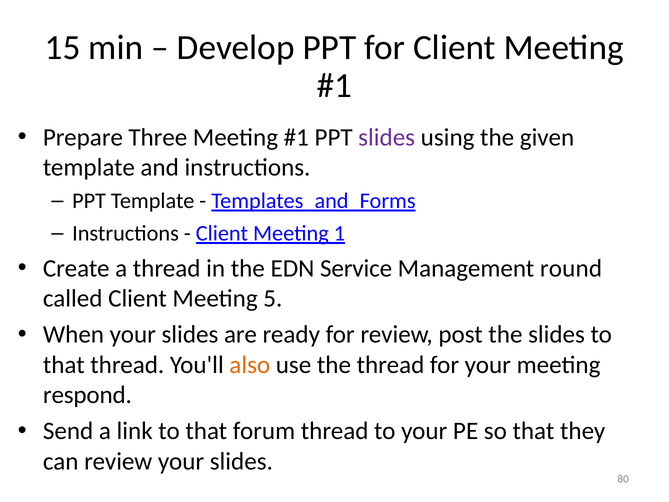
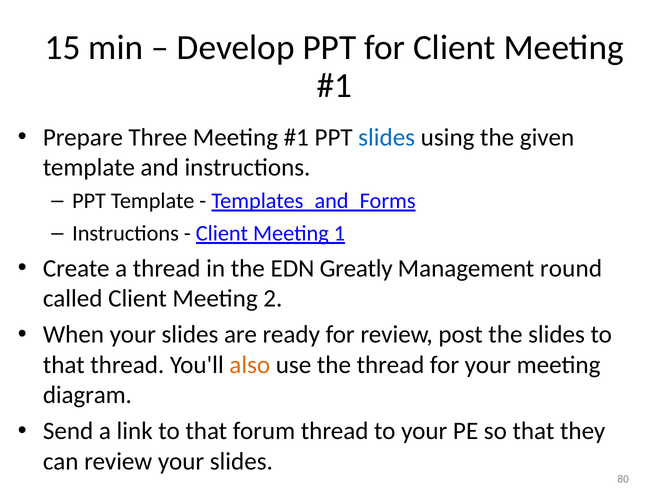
slides at (387, 137) colour: purple -> blue
Service: Service -> Greatly
5: 5 -> 2
respond: respond -> diagram
